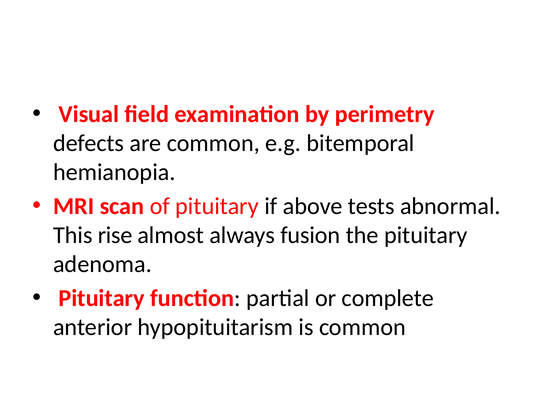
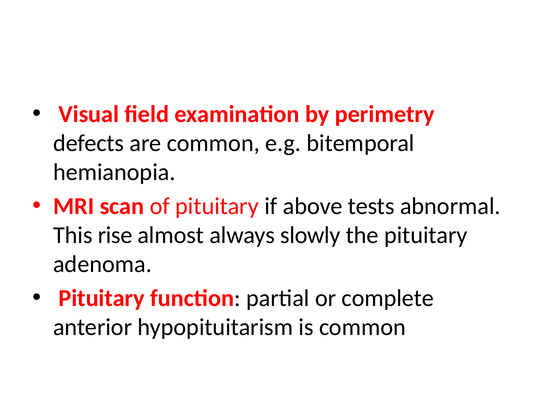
fusion: fusion -> slowly
